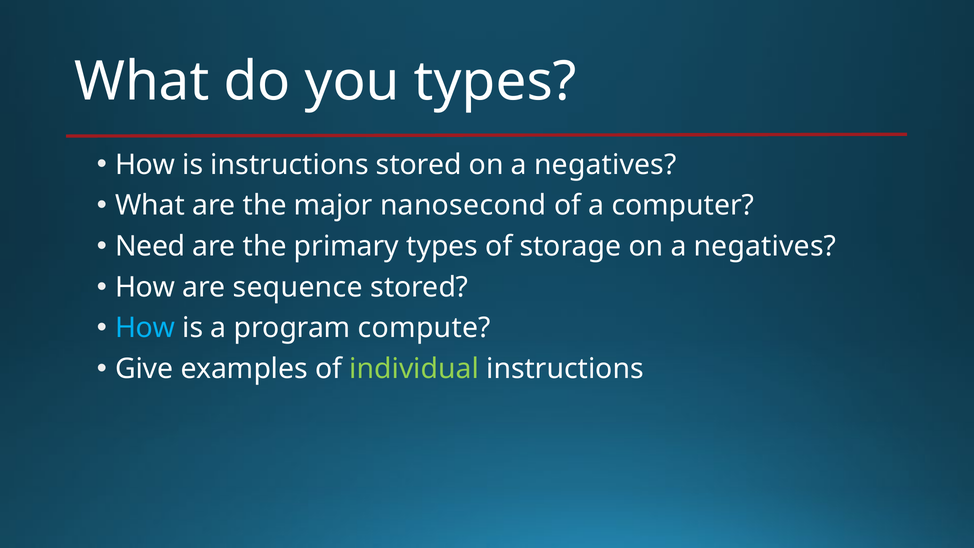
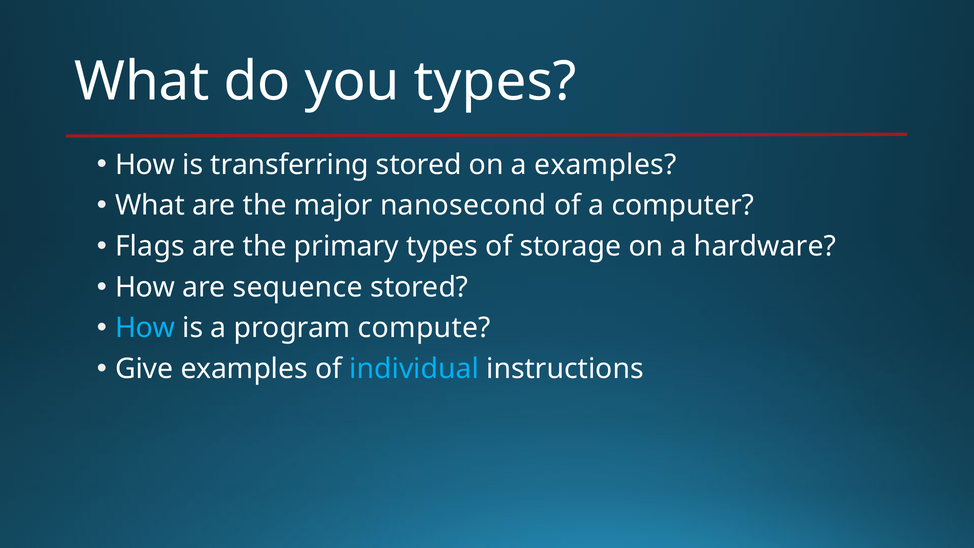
is instructions: instructions -> transferring
stored on a negatives: negatives -> examples
Need: Need -> Flags
storage on a negatives: negatives -> hardware
individual colour: light green -> light blue
